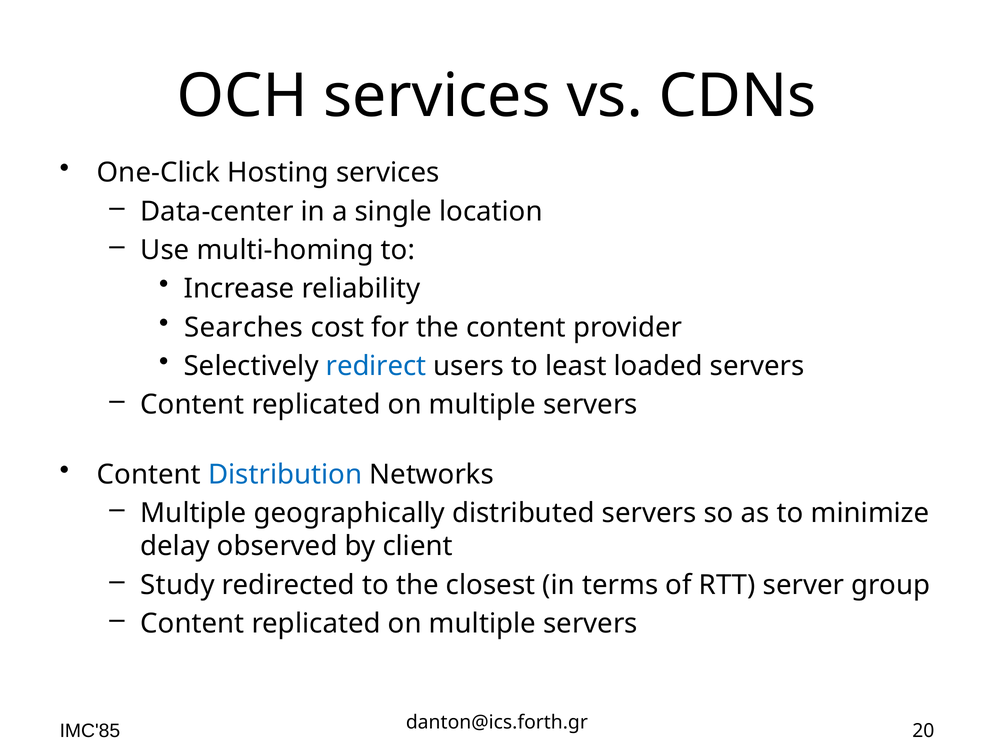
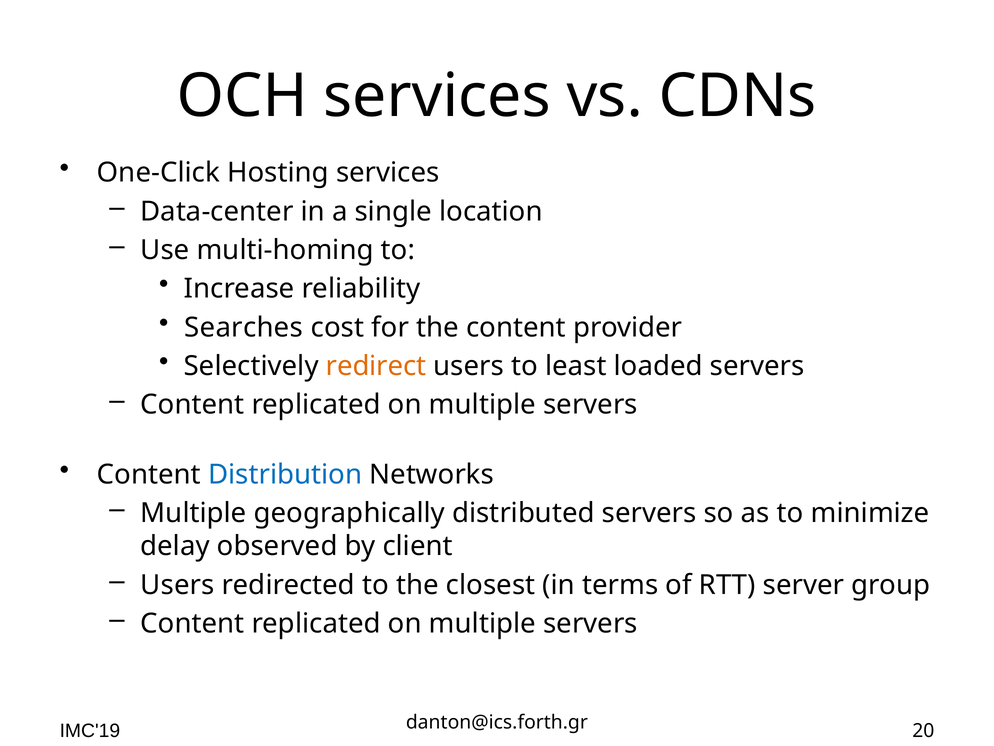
redirect colour: blue -> orange
Study at (178, 585): Study -> Users
IMC'85: IMC'85 -> IMC'19
